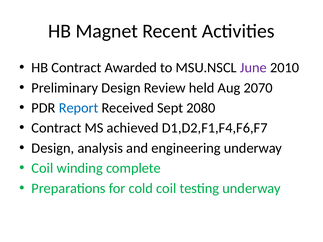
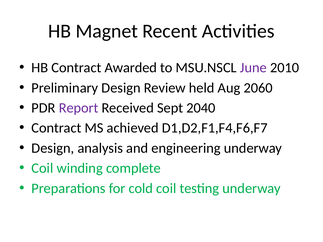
2070: 2070 -> 2060
Report colour: blue -> purple
2080: 2080 -> 2040
